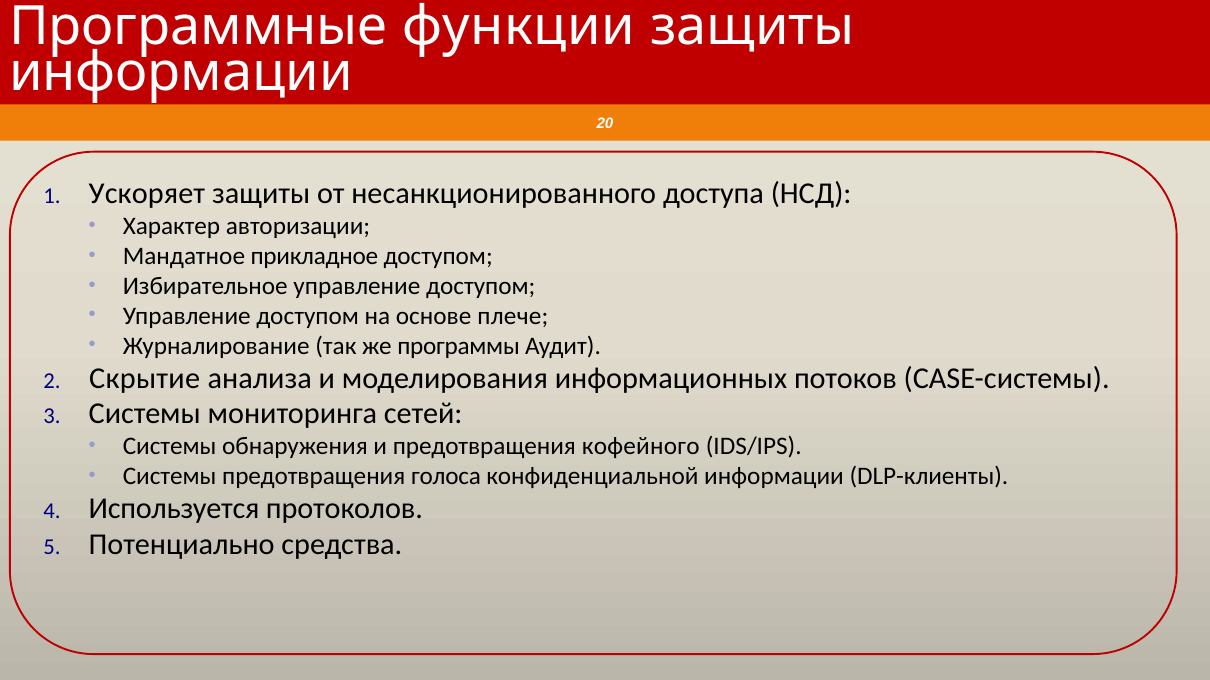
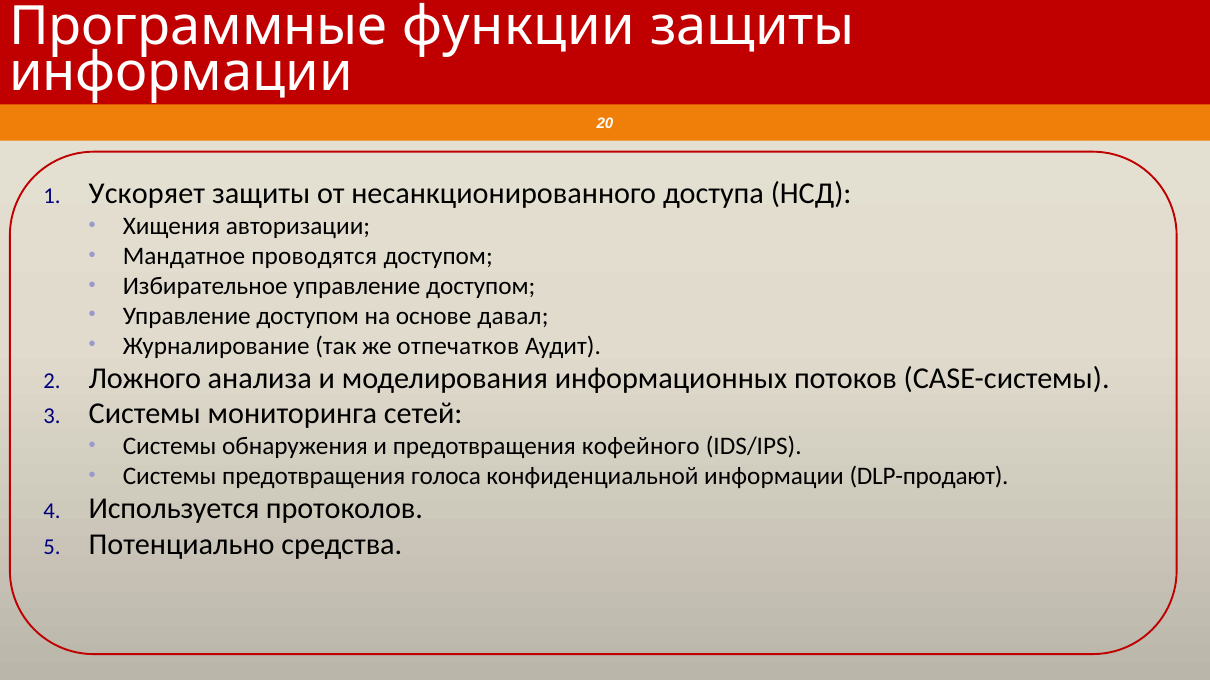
Характер: Характер -> Хищения
прикладное: прикладное -> проводятся
плече: плече -> давал
программы: программы -> отпечатков
Скрытие: Скрытие -> Ложного
DLP-клиенты: DLP-клиенты -> DLP-продают
